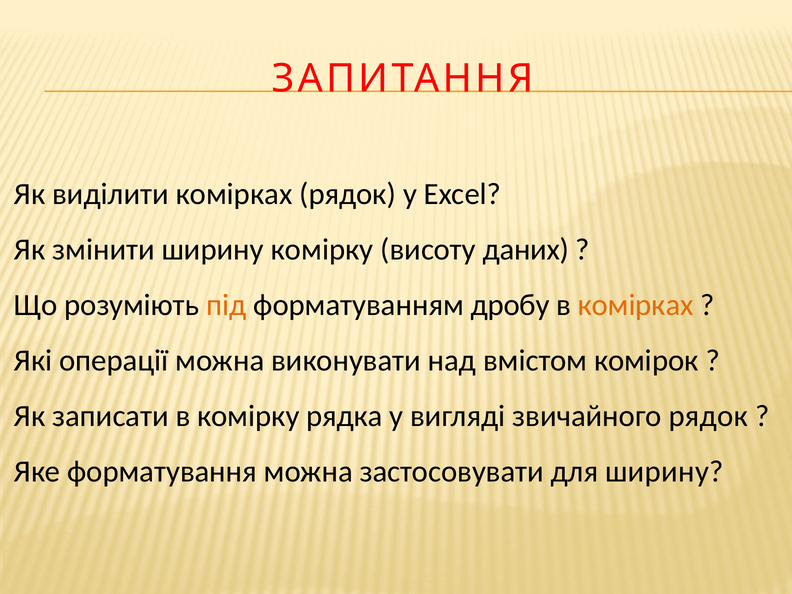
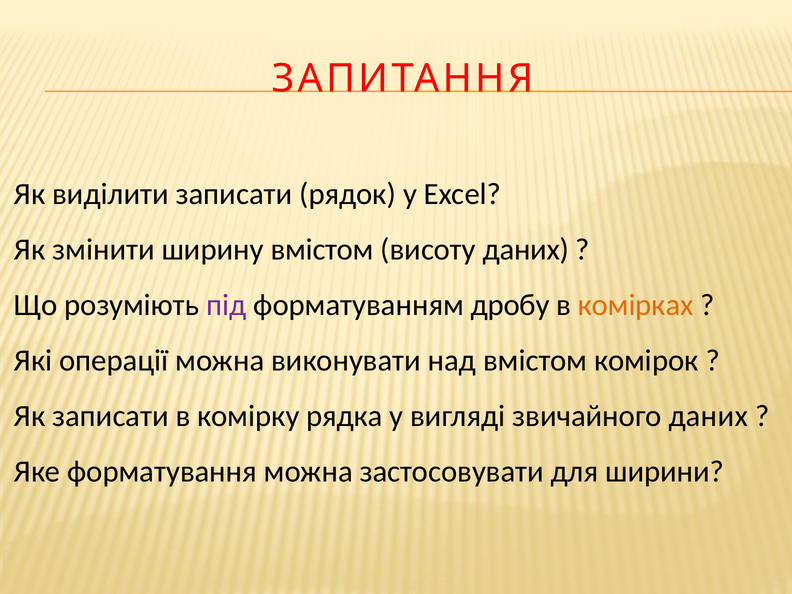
виділити комірках: комірках -> записати
ширину комірку: комірку -> вмістом
під colour: orange -> purple
звичайного рядок: рядок -> даних
для ширину: ширину -> ширини
